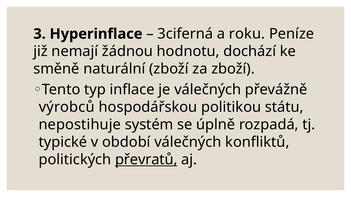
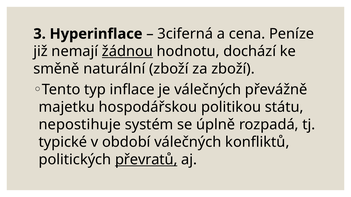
roku: roku -> cena
žádnou underline: none -> present
výrobců: výrobců -> majetku
